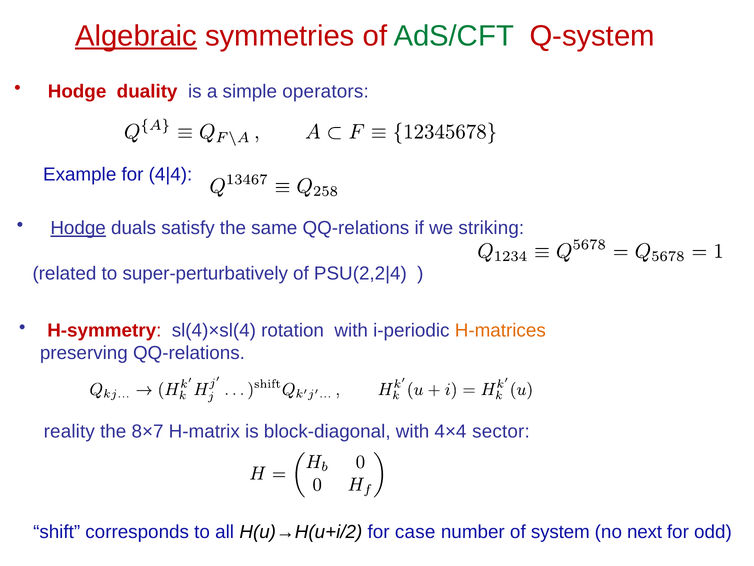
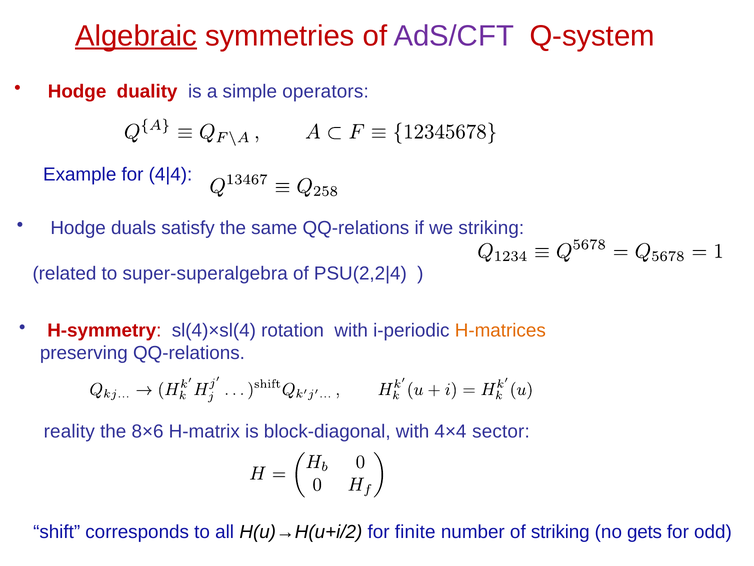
AdS/CFT colour: green -> purple
Hodge at (78, 228) underline: present -> none
super-perturbatively: super-perturbatively -> super-superalgebra
8×7: 8×7 -> 8×6
case: case -> finite
of system: system -> striking
next: next -> gets
